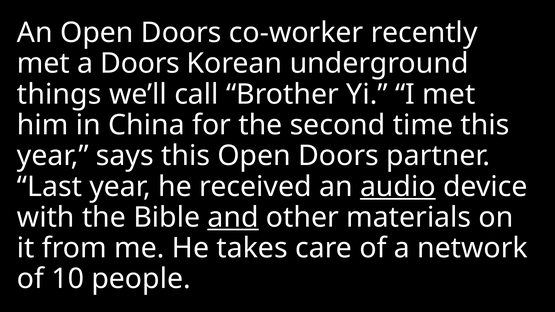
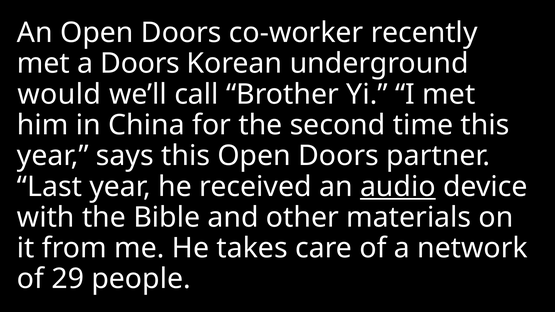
things: things -> would
and underline: present -> none
10: 10 -> 29
